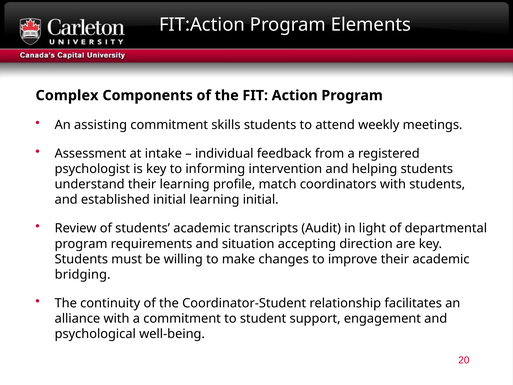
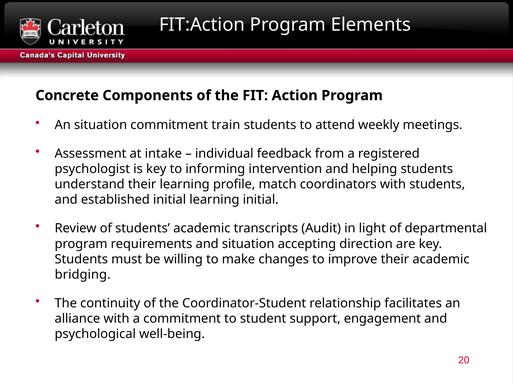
Complex: Complex -> Concrete
An assisting: assisting -> situation
skills: skills -> train
